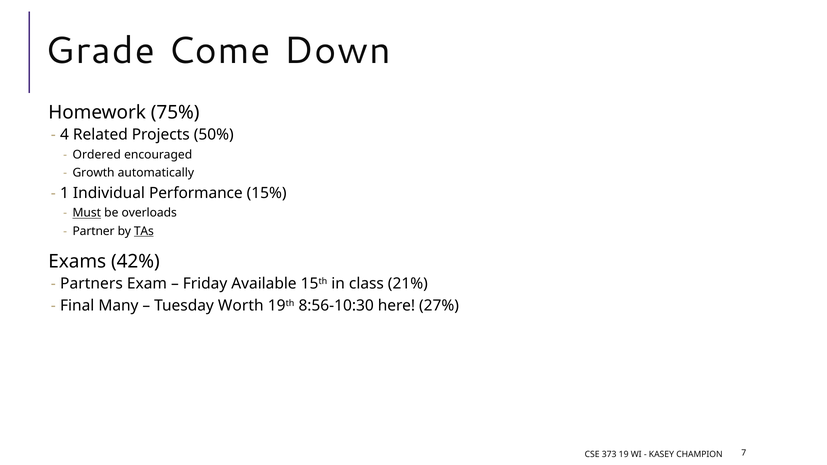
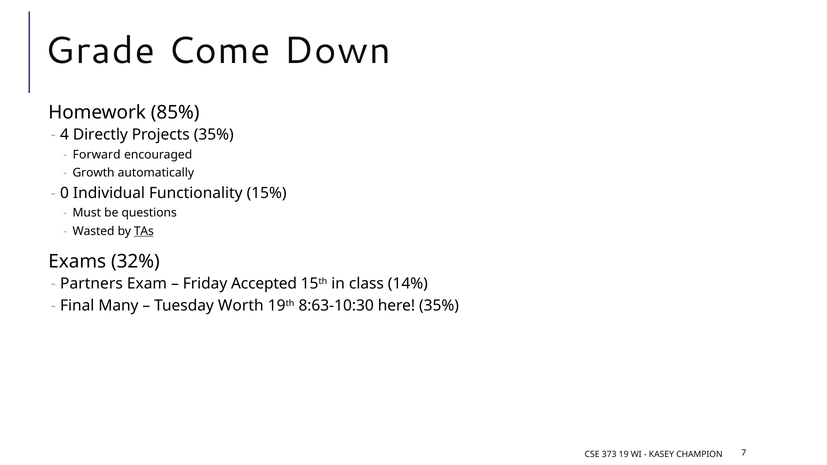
75%: 75% -> 85%
Related: Related -> Directly
Projects 50%: 50% -> 35%
Ordered: Ordered -> Forward
1: 1 -> 0
Performance: Performance -> Functionality
Must underline: present -> none
overloads: overloads -> questions
Partner: Partner -> Wasted
42%: 42% -> 32%
Available: Available -> Accepted
21%: 21% -> 14%
8:56-10:30: 8:56-10:30 -> 8:63-10:30
here 27%: 27% -> 35%
